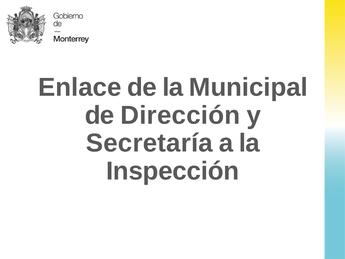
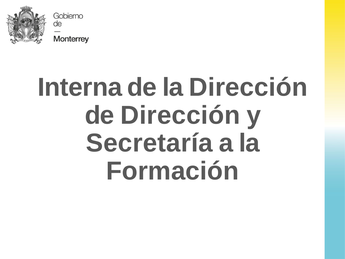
Enlace: Enlace -> Interna
la Municipal: Municipal -> Dirección
Inspección: Inspección -> Formación
